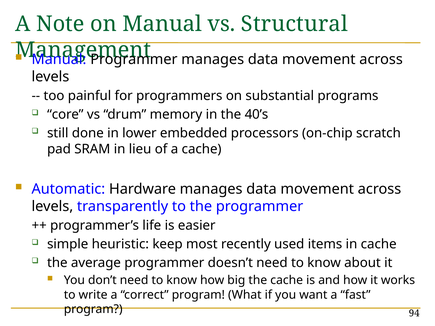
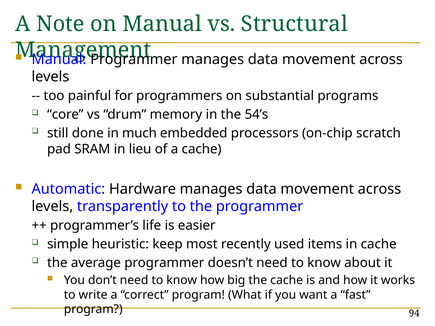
40’s: 40’s -> 54’s
lower: lower -> much
